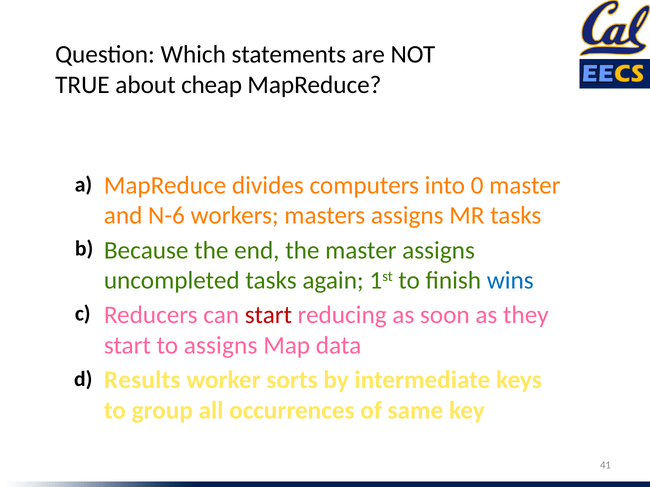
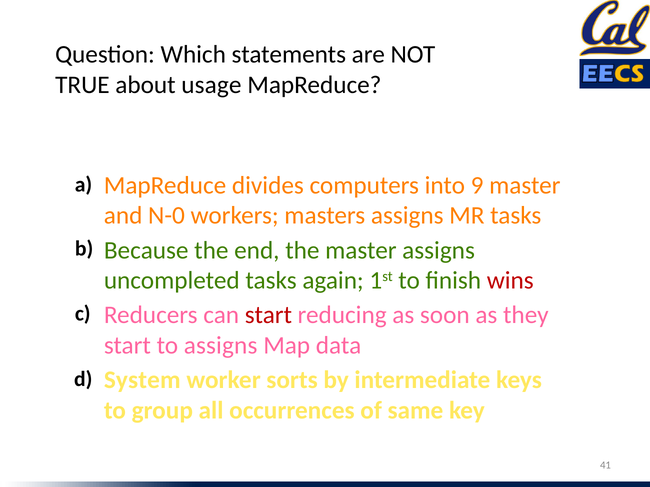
cheap: cheap -> usage
0: 0 -> 9
N-6: N-6 -> N-0
wins colour: blue -> red
Results: Results -> System
